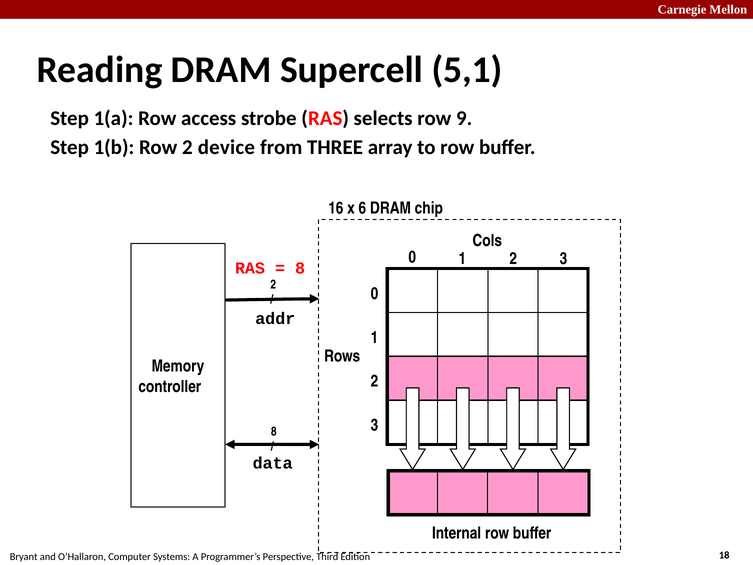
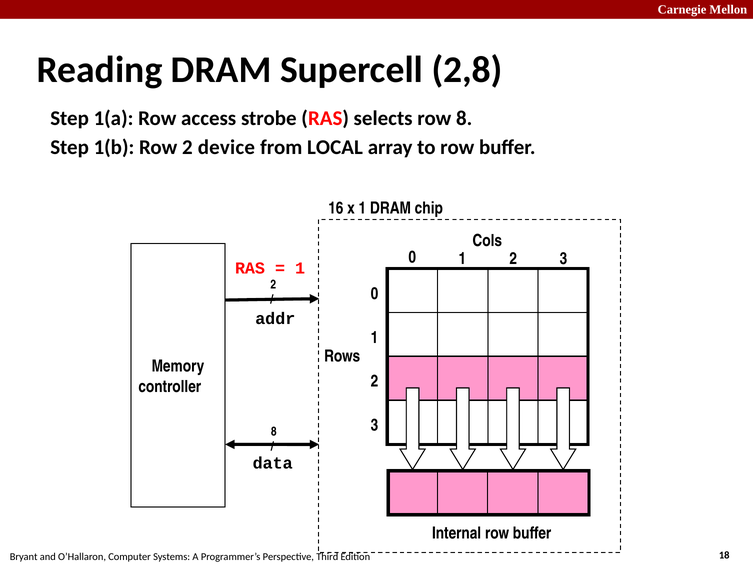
5,1: 5,1 -> 2,8
row 9: 9 -> 8
THREE: THREE -> LOCAL
x 6: 6 -> 1
8 at (300, 268): 8 -> 1
